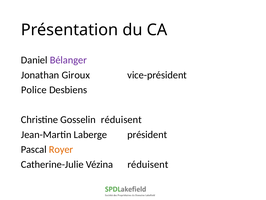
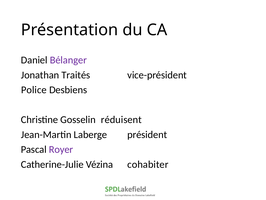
Giroux: Giroux -> Traités
Royer colour: orange -> purple
Vézina réduisent: réduisent -> cohabiter
